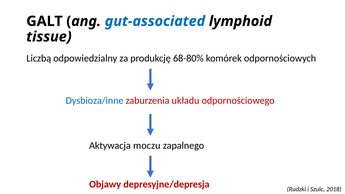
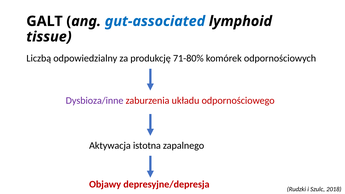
68-80%: 68-80% -> 71-80%
Dysbioza/inne colour: blue -> purple
moczu: moczu -> istotna
